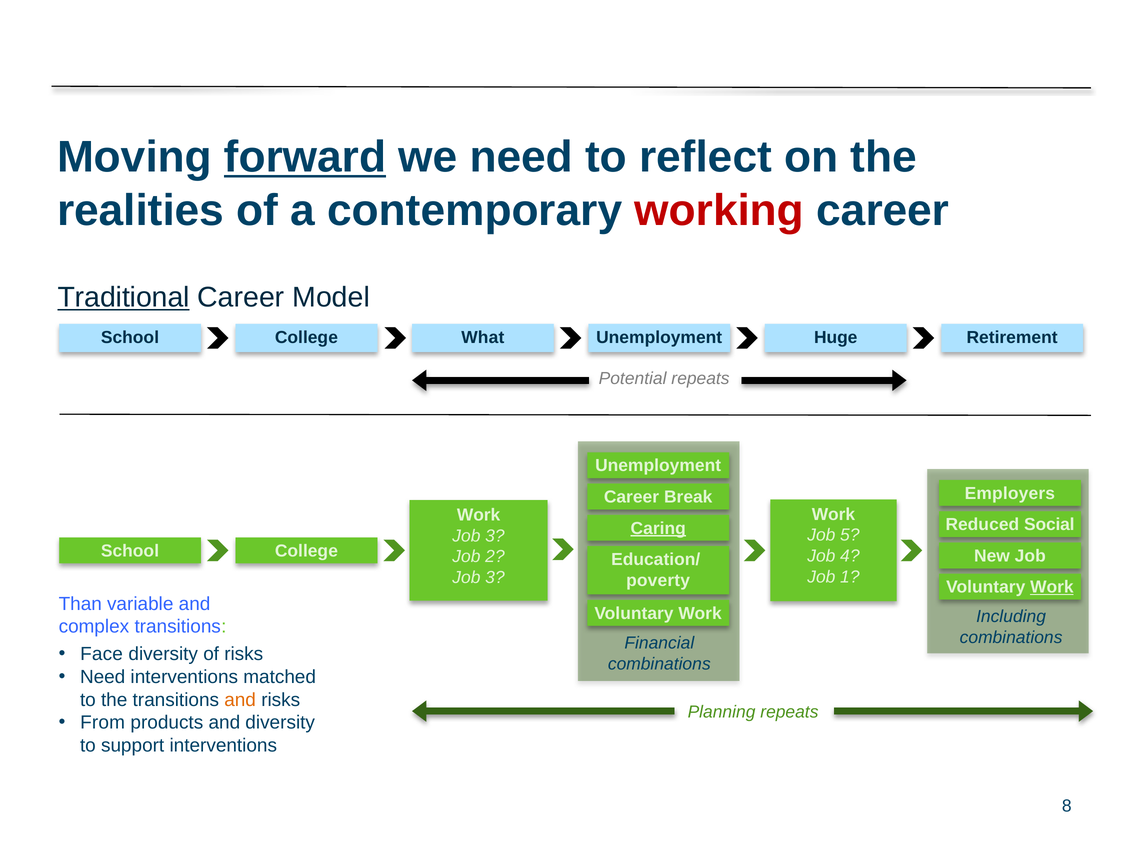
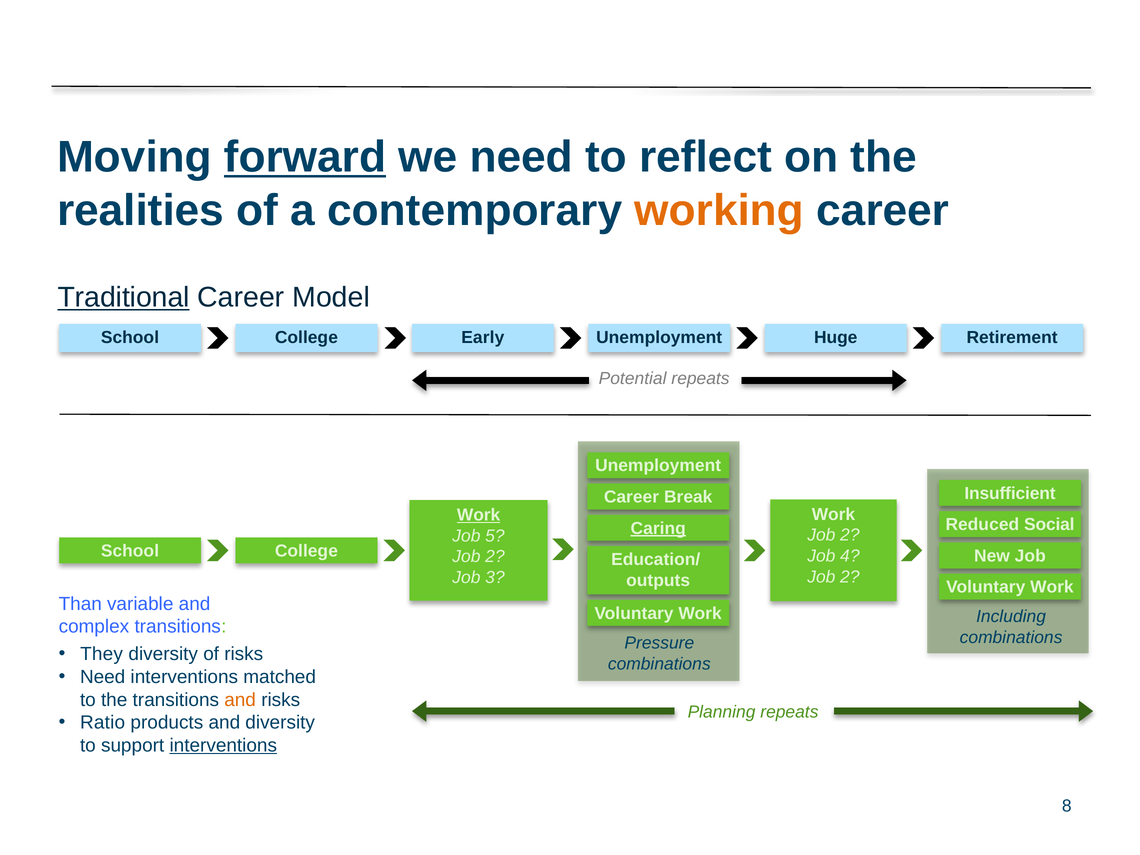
working colour: red -> orange
What: What -> Early
Employers: Employers -> Insufficient
Work at (479, 515) underline: none -> present
5 at (850, 535): 5 -> 2
3 at (495, 536): 3 -> 5
1 at (850, 577): 1 -> 2
poverty: poverty -> outputs
Work at (1052, 587) underline: present -> none
Financial: Financial -> Pressure
Face: Face -> They
From: From -> Ratio
interventions at (223, 745) underline: none -> present
